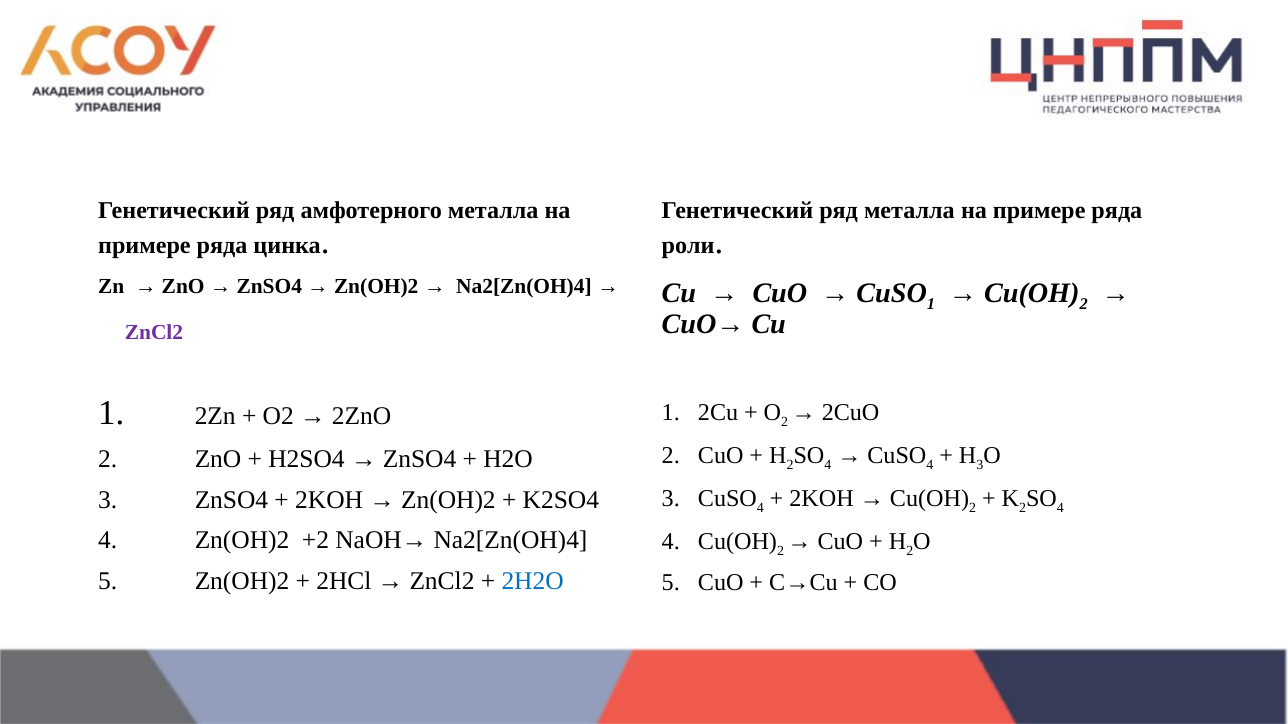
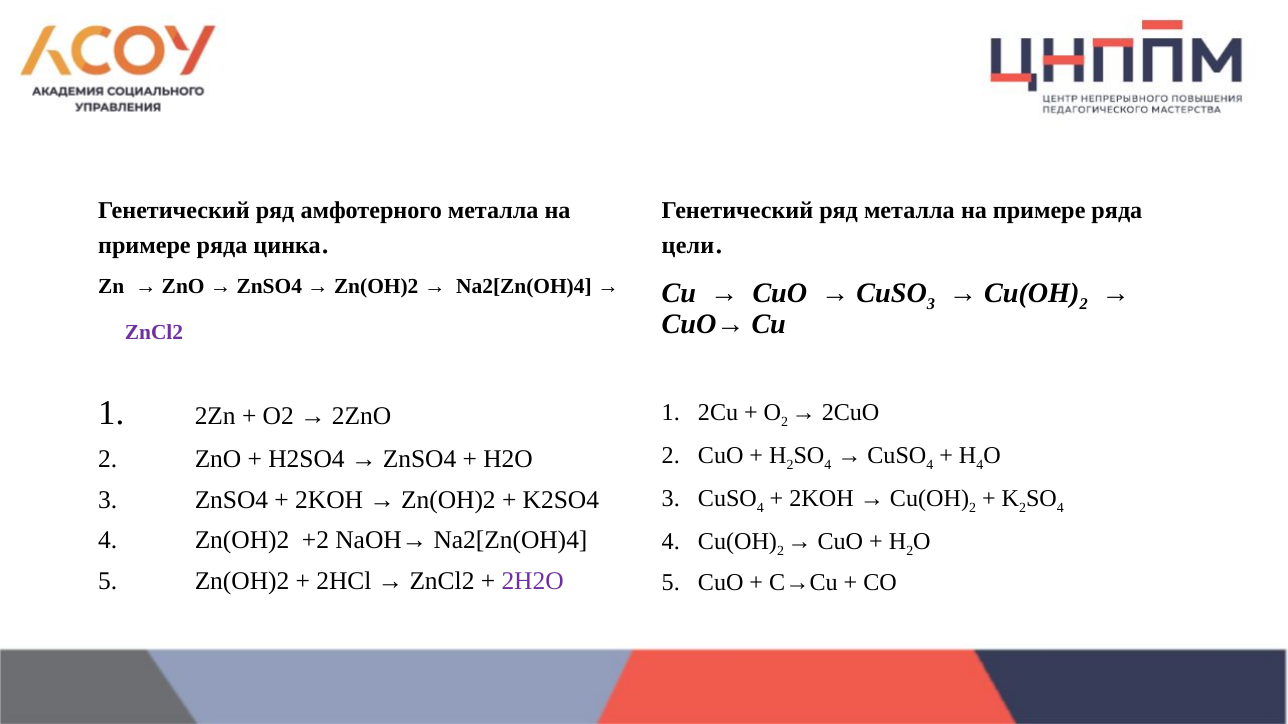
роли: роли -> цели
1 at (931, 304): 1 -> 3
3 at (980, 465): 3 -> 4
2H2O colour: blue -> purple
